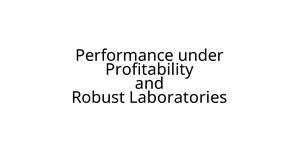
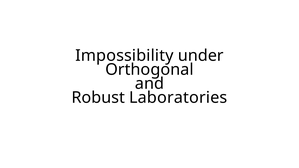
Performance: Performance -> Impossibility
Profitability: Profitability -> Orthogonal
